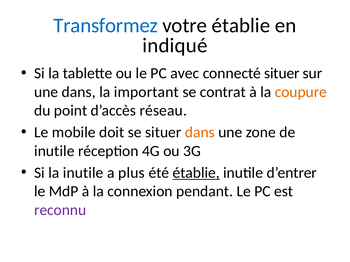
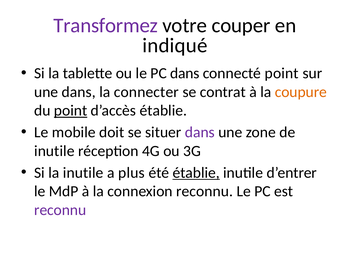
Transformez colour: blue -> purple
votre établie: établie -> couper
PC avec: avec -> dans
connecté situer: situer -> point
important: important -> connecter
point at (71, 111) underline: none -> present
d’accès réseau: réseau -> établie
dans at (200, 133) colour: orange -> purple
connexion pendant: pendant -> reconnu
